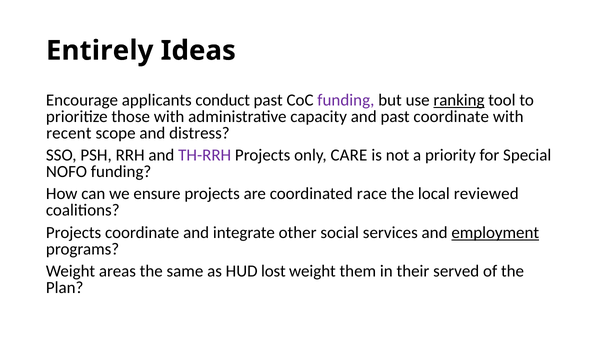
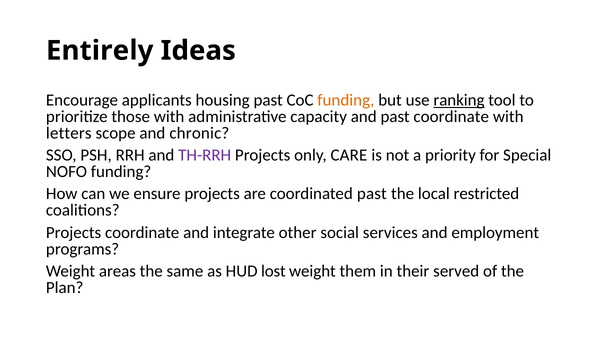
conduct: conduct -> housing
funding at (346, 100) colour: purple -> orange
recent: recent -> letters
distress: distress -> chronic
coordinated race: race -> past
reviewed: reviewed -> restricted
employment underline: present -> none
